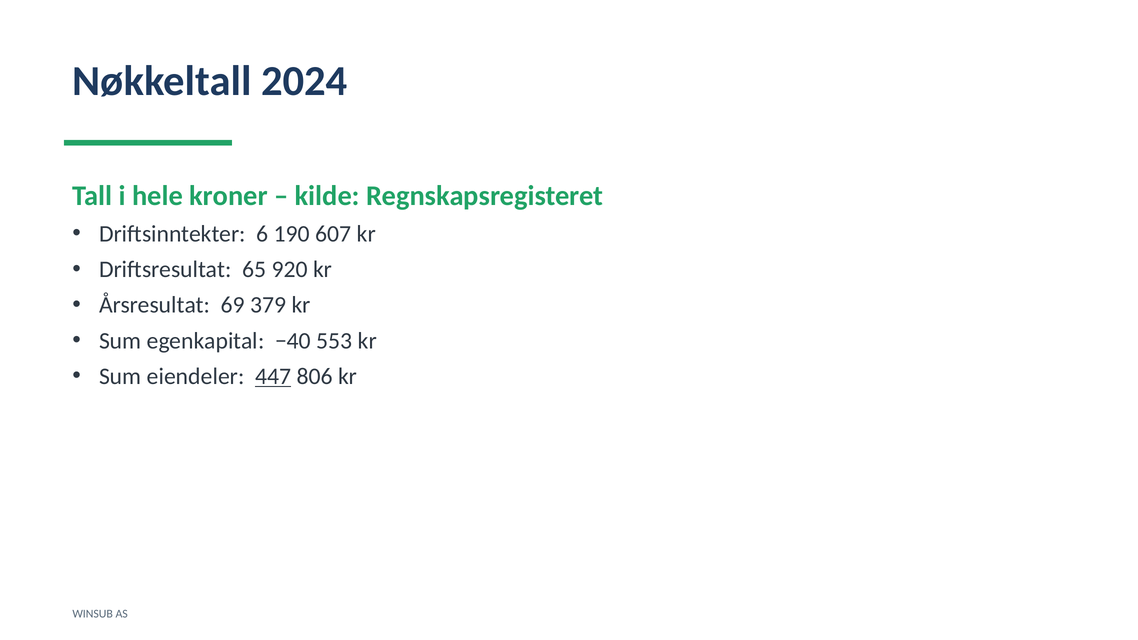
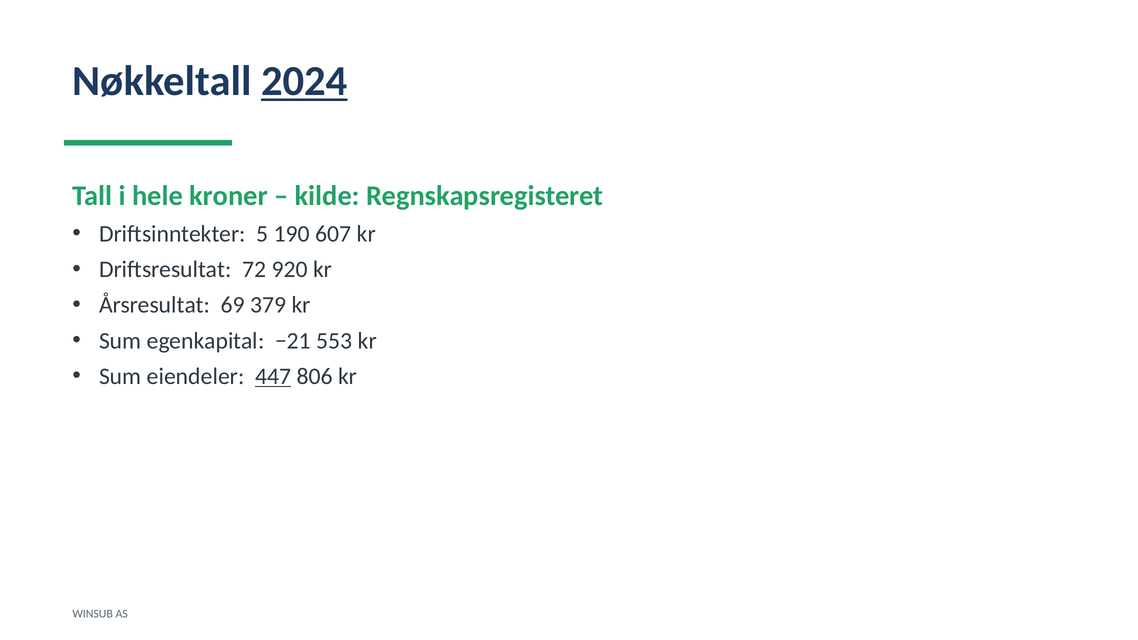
2024 underline: none -> present
6: 6 -> 5
65: 65 -> 72
−40: −40 -> −21
